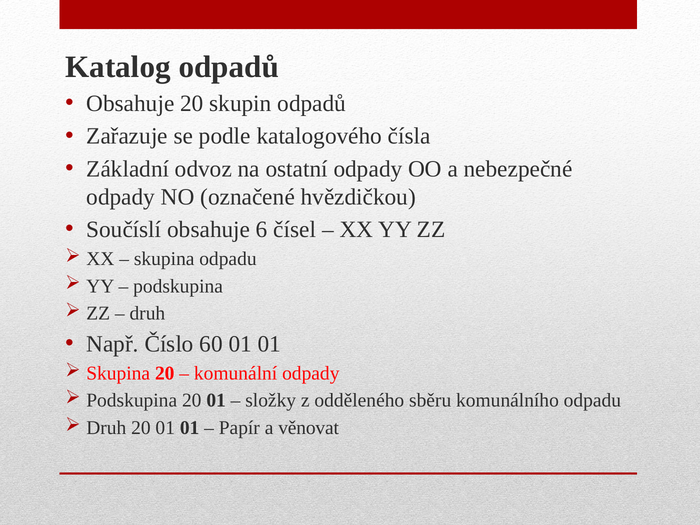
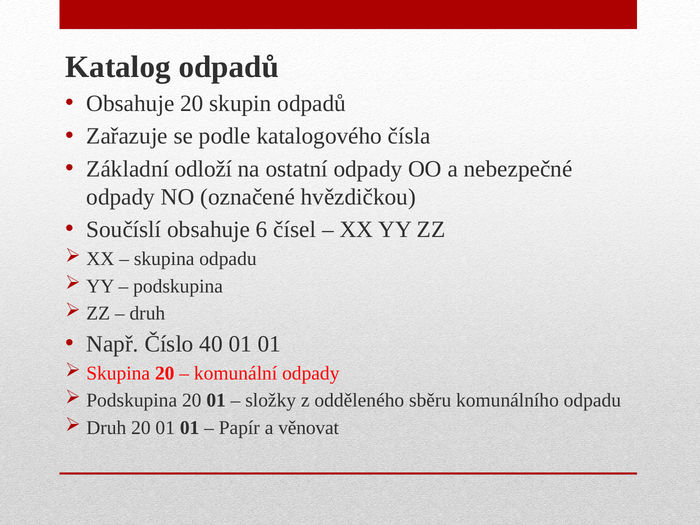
odvoz: odvoz -> odloží
60: 60 -> 40
